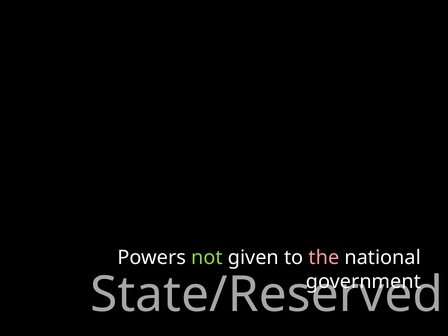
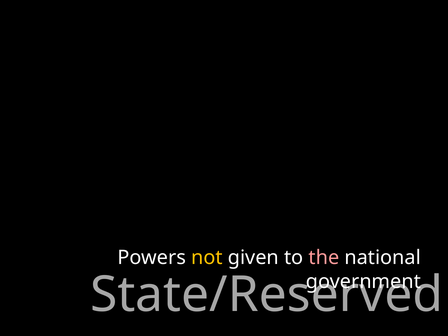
not colour: light green -> yellow
